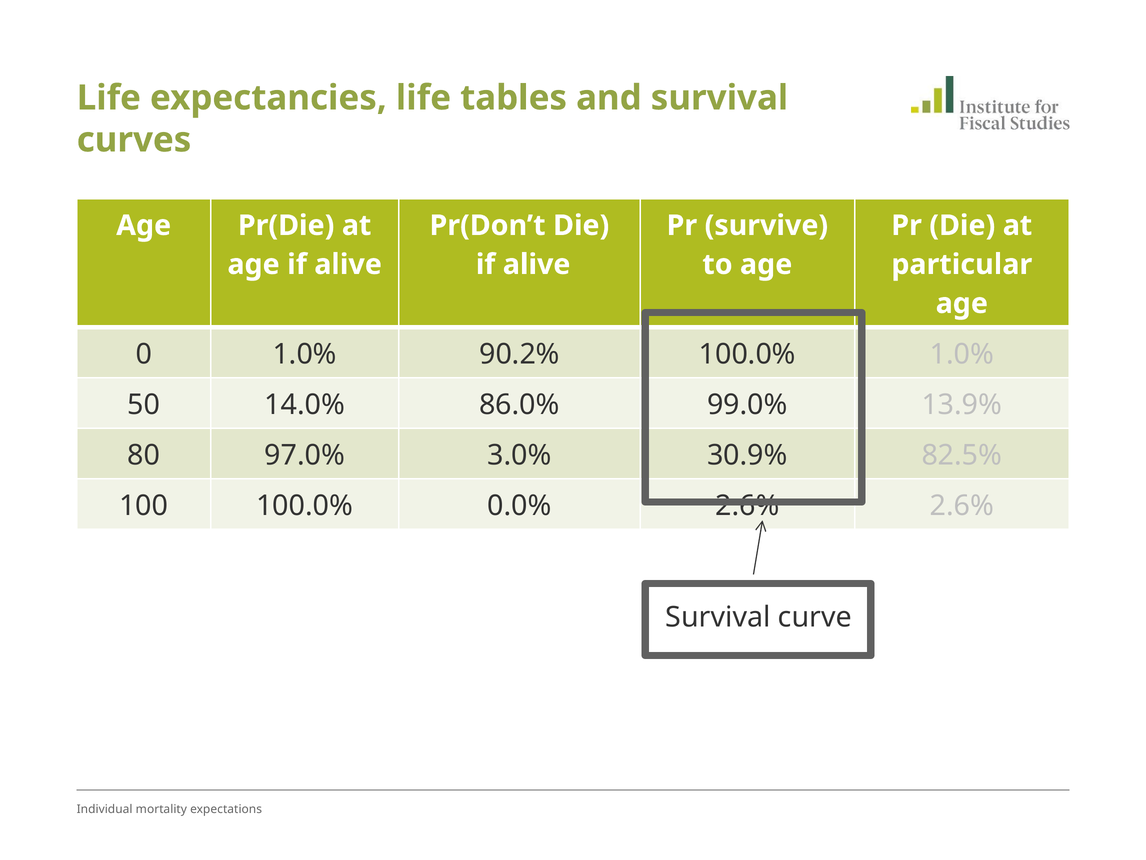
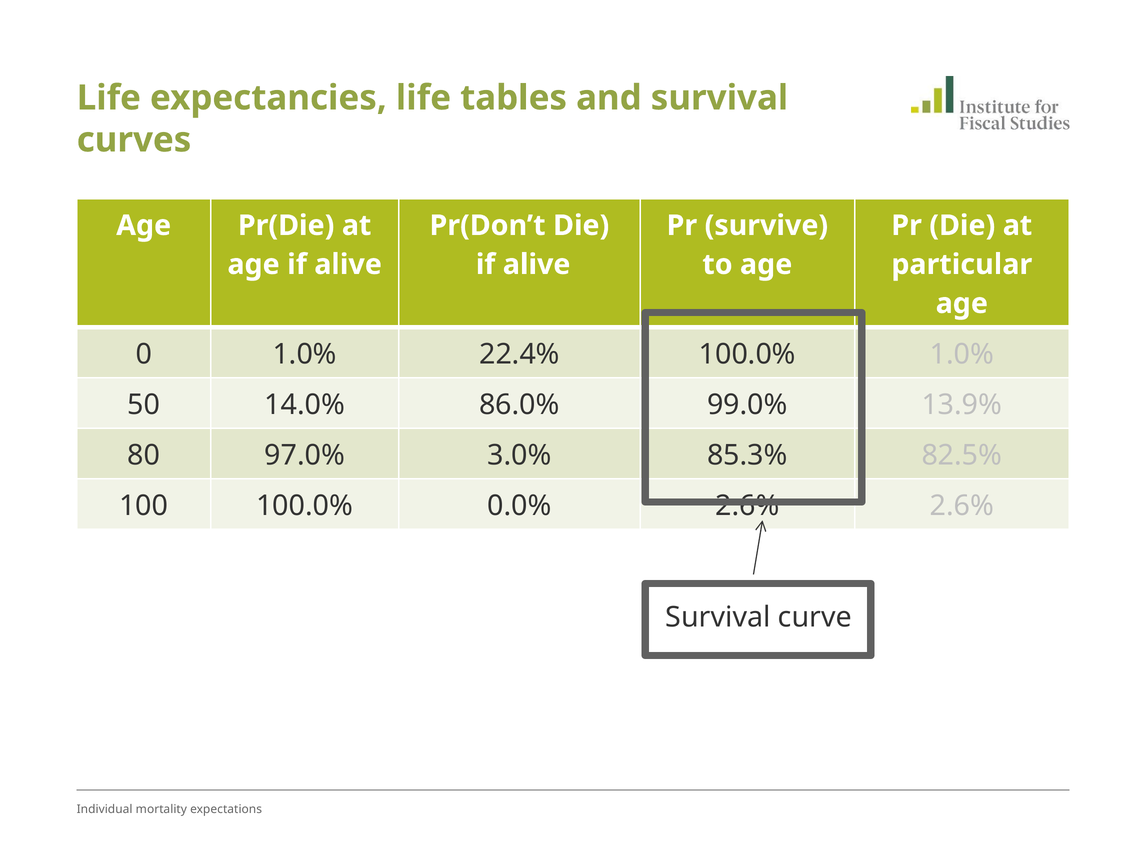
90.2%: 90.2% -> 22.4%
30.9%: 30.9% -> 85.3%
